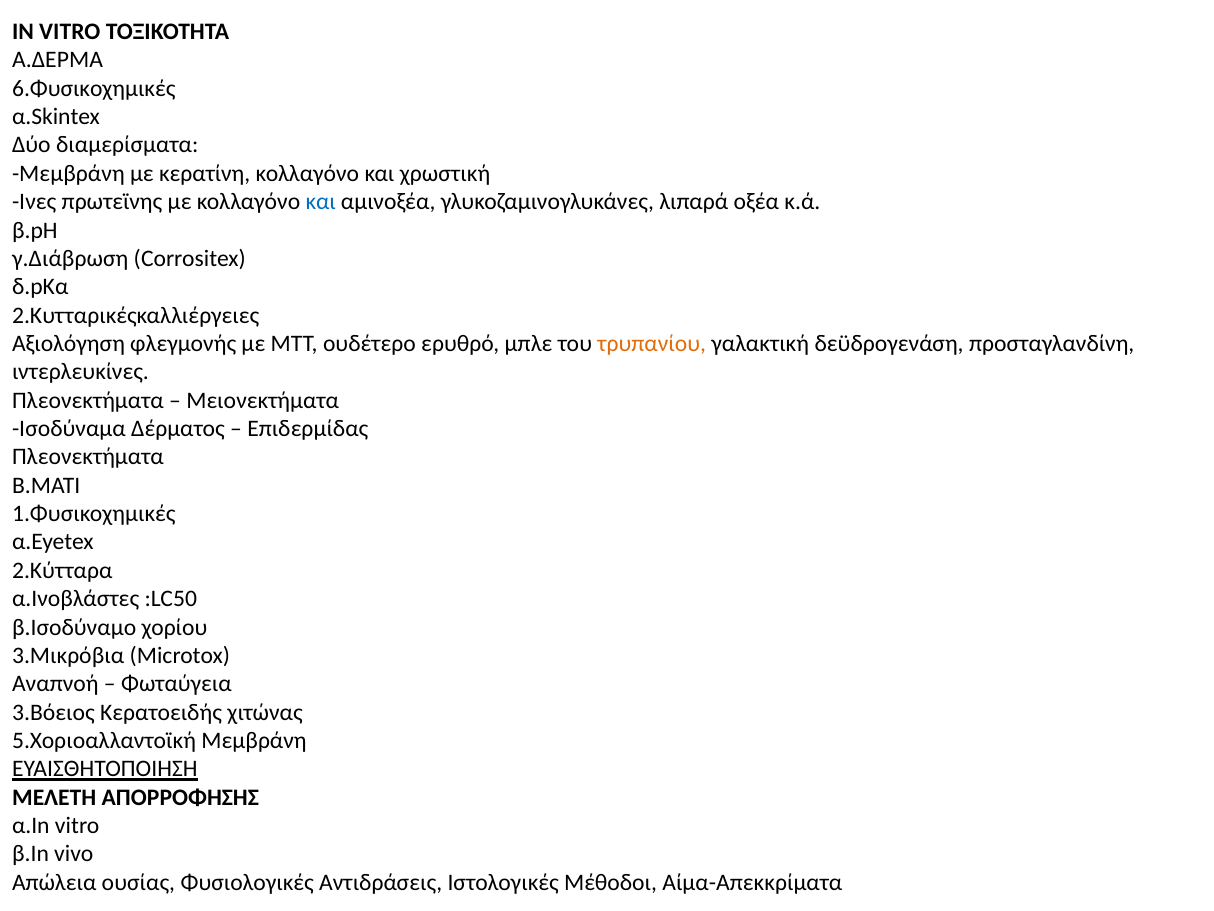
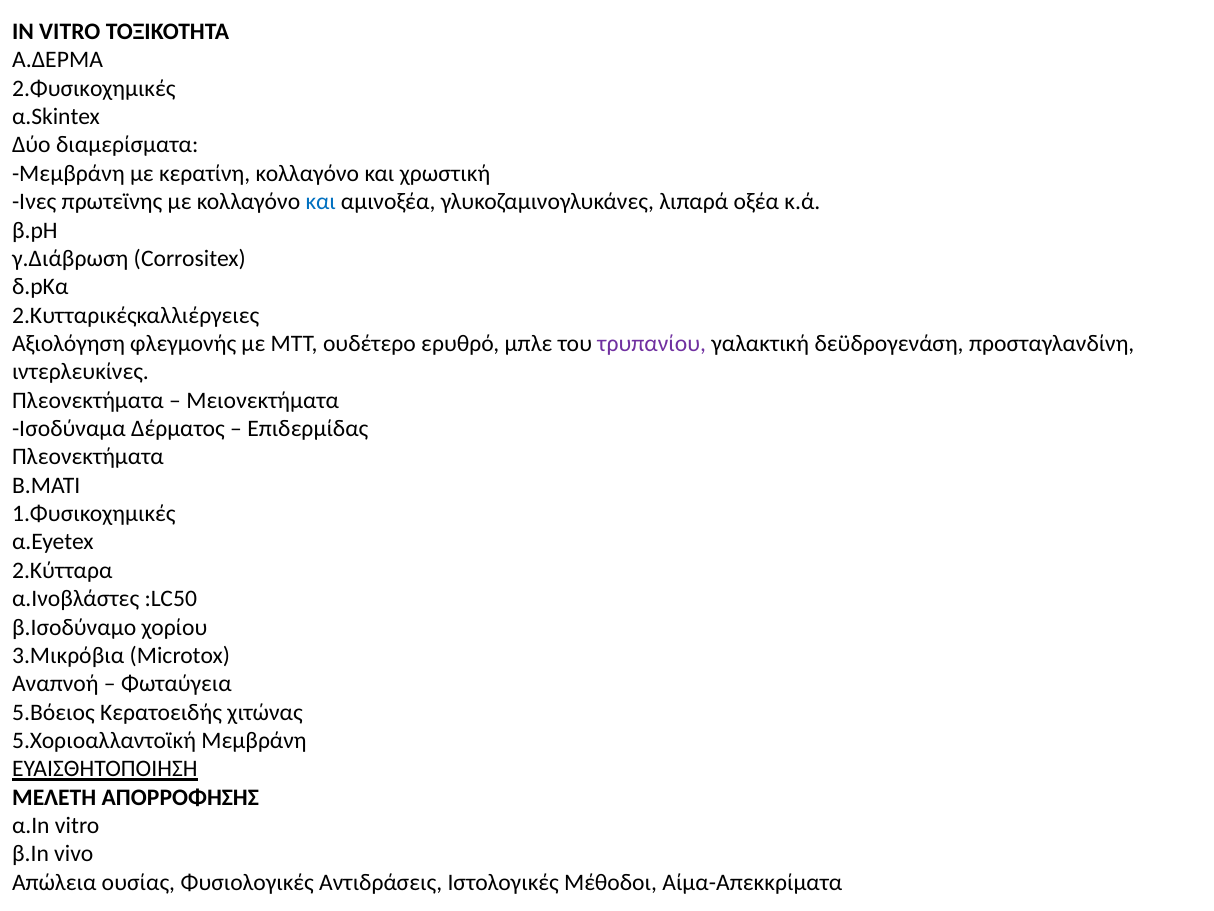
6.Φυσικοχημικές: 6.Φυσικοχημικές -> 2.Φυσικοχημικές
τρυπανίου colour: orange -> purple
3.Βόειος: 3.Βόειος -> 5.Βόειος
